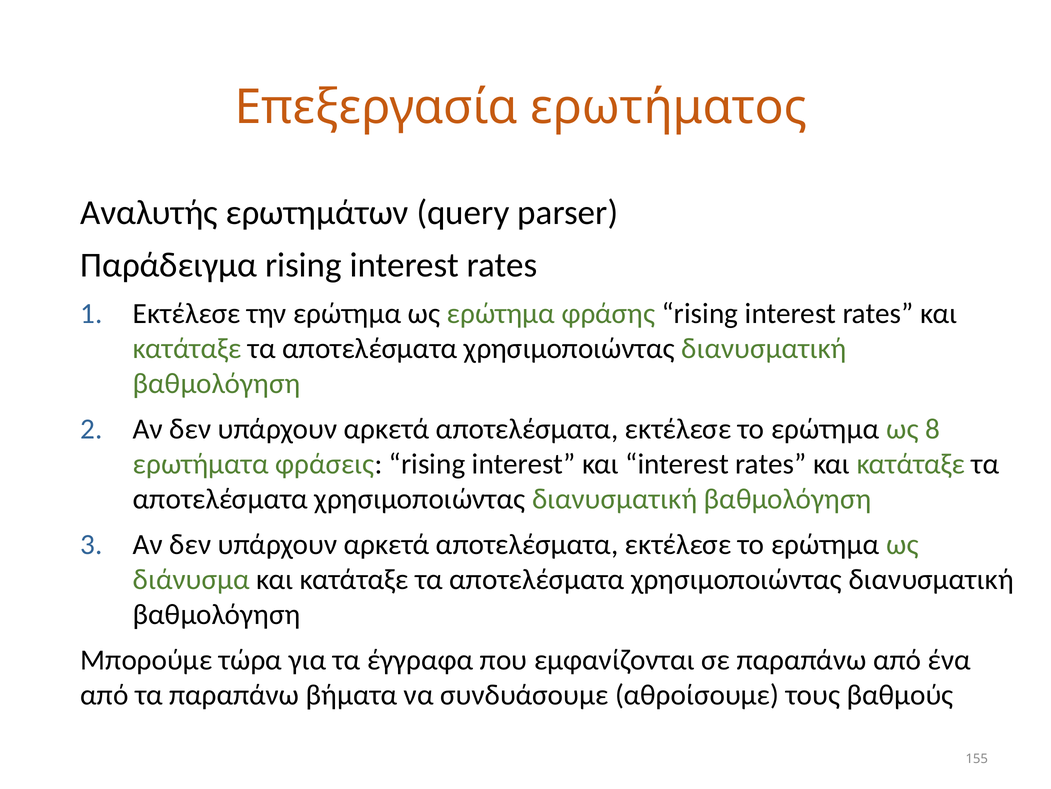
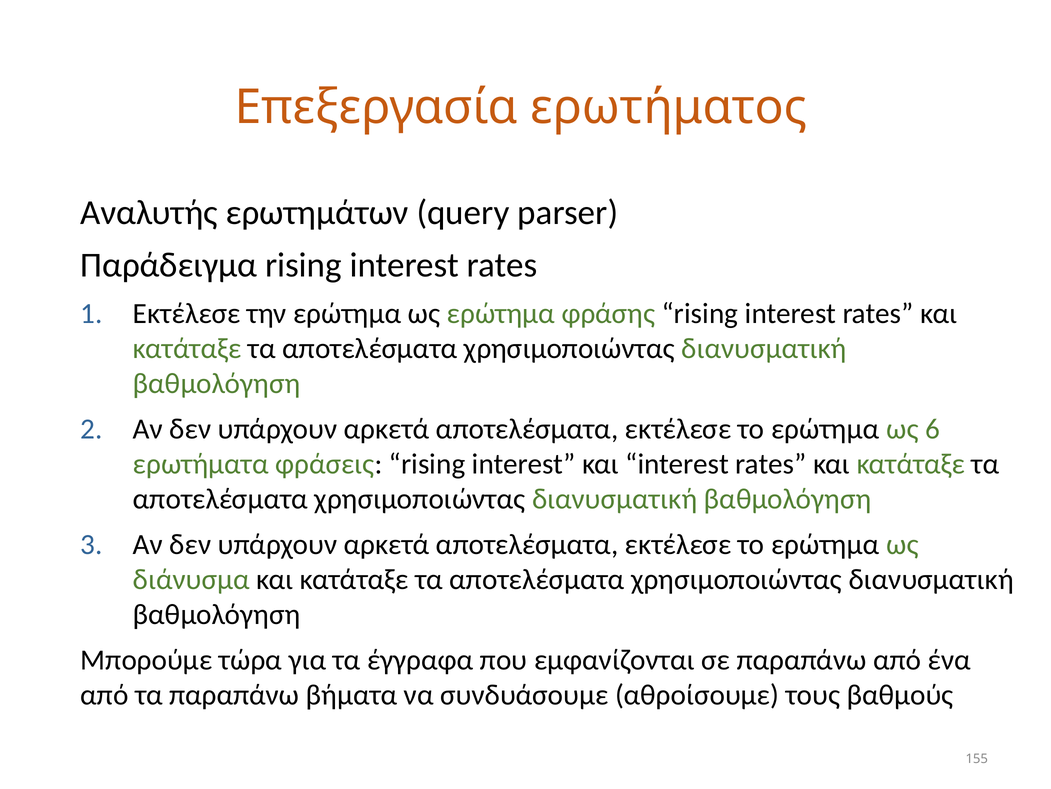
8: 8 -> 6
